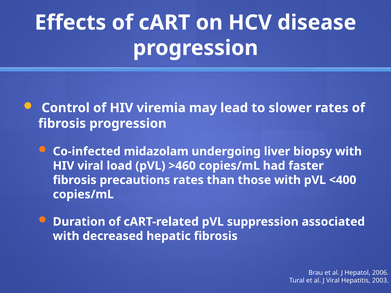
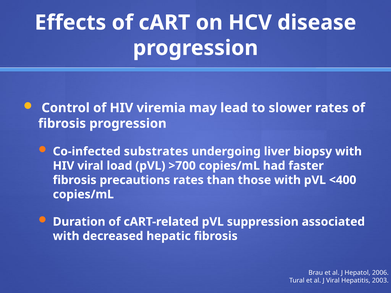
midazolam: midazolam -> substrates
>460: >460 -> >700
